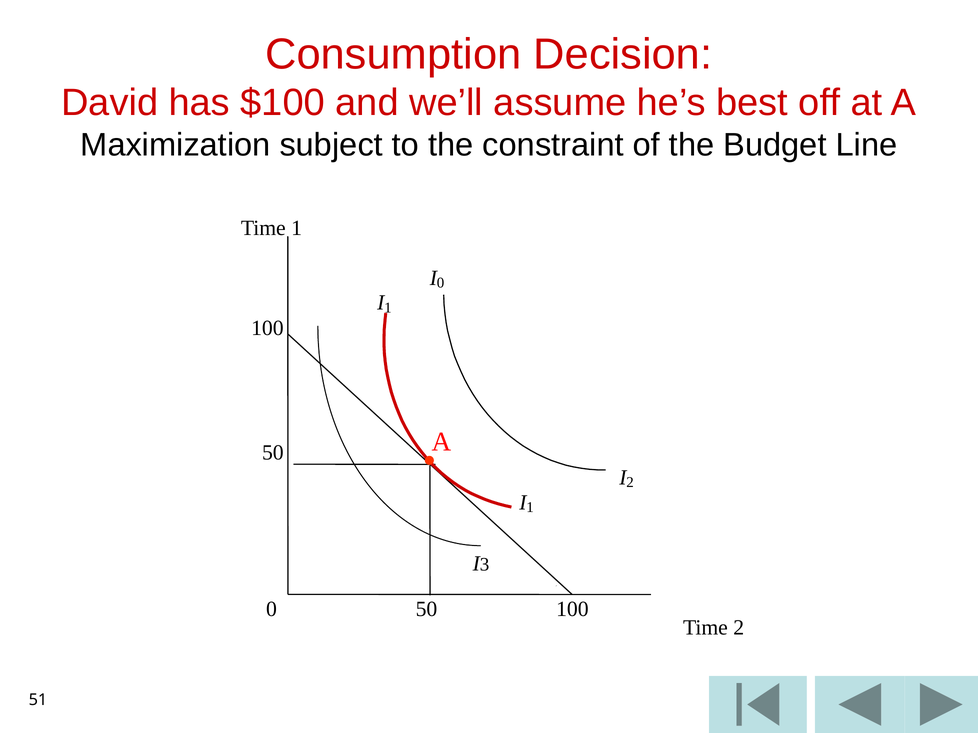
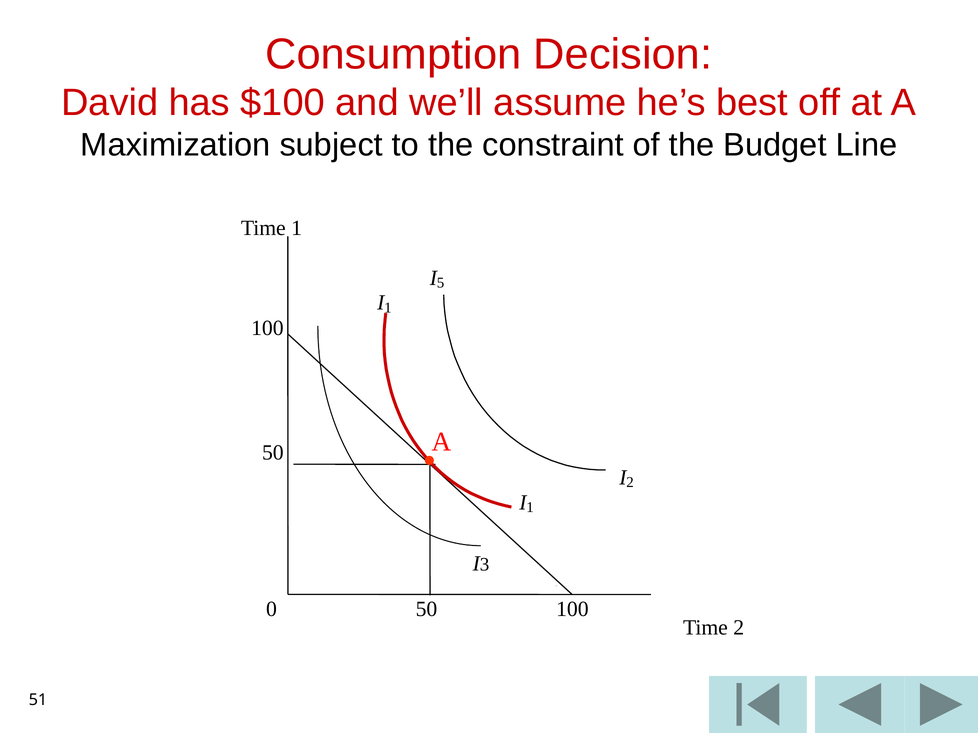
I 0: 0 -> 5
